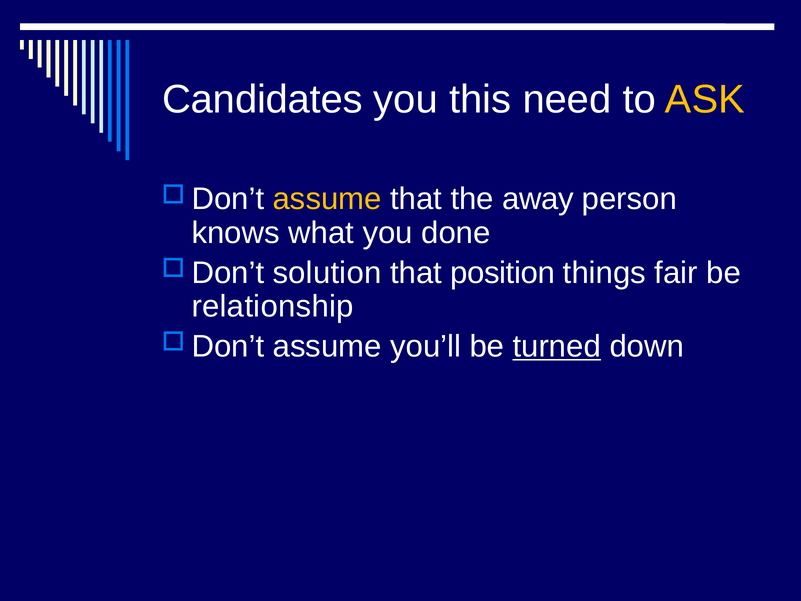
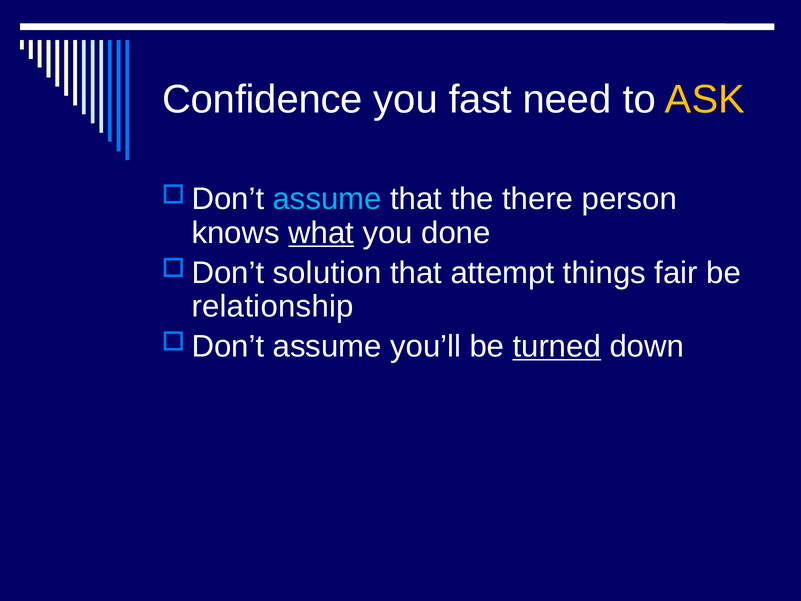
Candidates: Candidates -> Confidence
this: this -> fast
assume at (327, 199) colour: yellow -> light blue
away: away -> there
what underline: none -> present
position: position -> attempt
